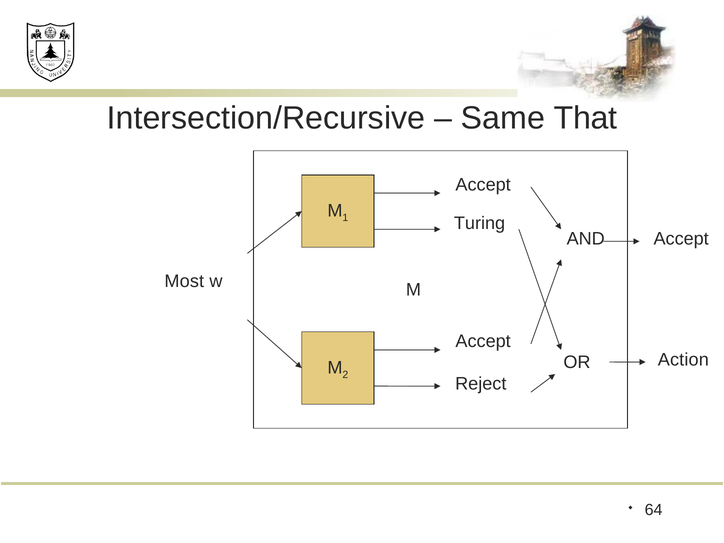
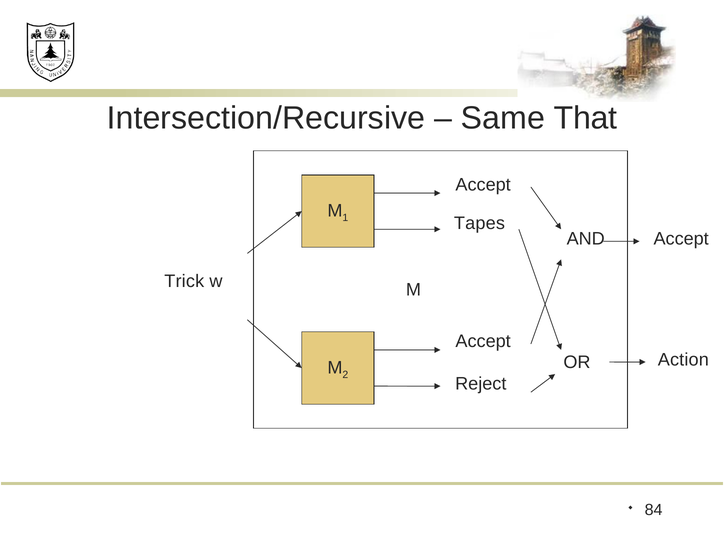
Turing: Turing -> Tapes
Most: Most -> Trick
64: 64 -> 84
